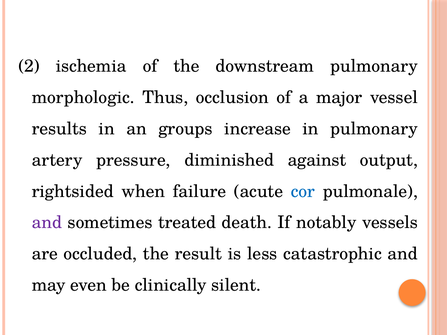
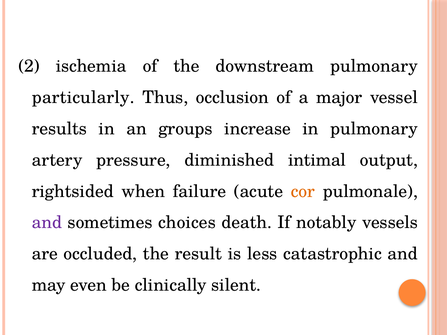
morphologic: morphologic -> particularly
against: against -> intimal
cor colour: blue -> orange
treated: treated -> choices
